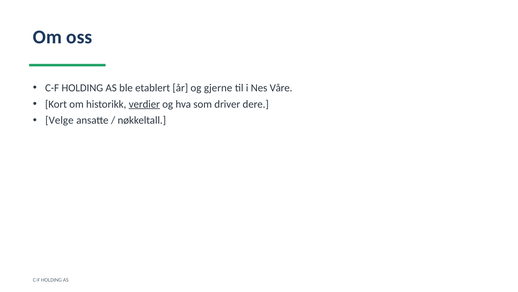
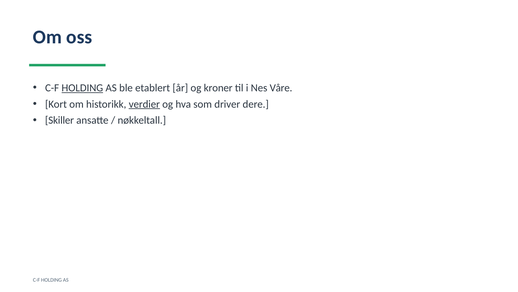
HOLDING at (82, 88) underline: none -> present
gjerne: gjerne -> kroner
Velge: Velge -> Skiller
